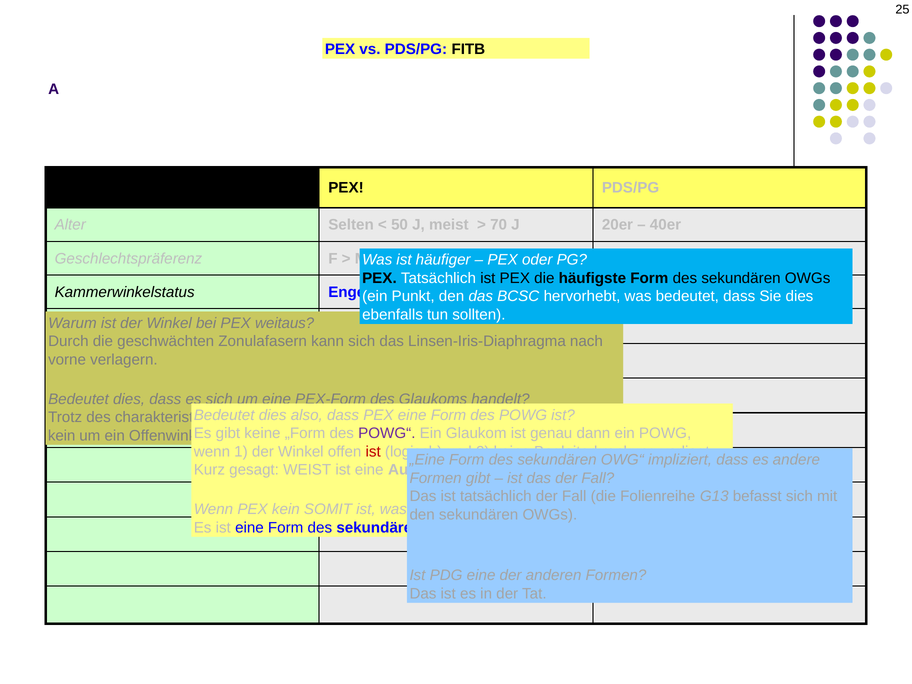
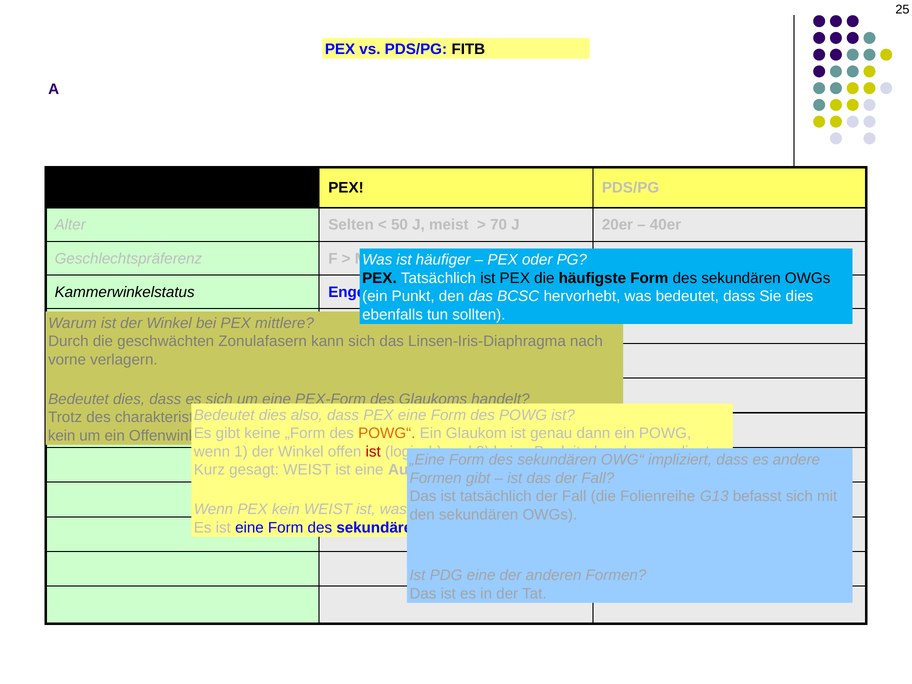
weitaus: weitaus -> mittlere
POWG“ colour: purple -> orange
kein SOMIT: SOMIT -> WEIST
